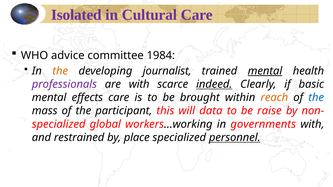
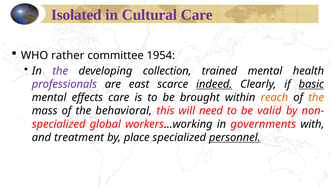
advice: advice -> rather
1984: 1984 -> 1954
the at (60, 71) colour: orange -> purple
journalist: journalist -> collection
mental at (265, 71) underline: present -> none
are with: with -> east
basic underline: none -> present
the at (316, 98) colour: blue -> orange
participant: participant -> behavioral
data: data -> need
raise: raise -> valid
restrained: restrained -> treatment
